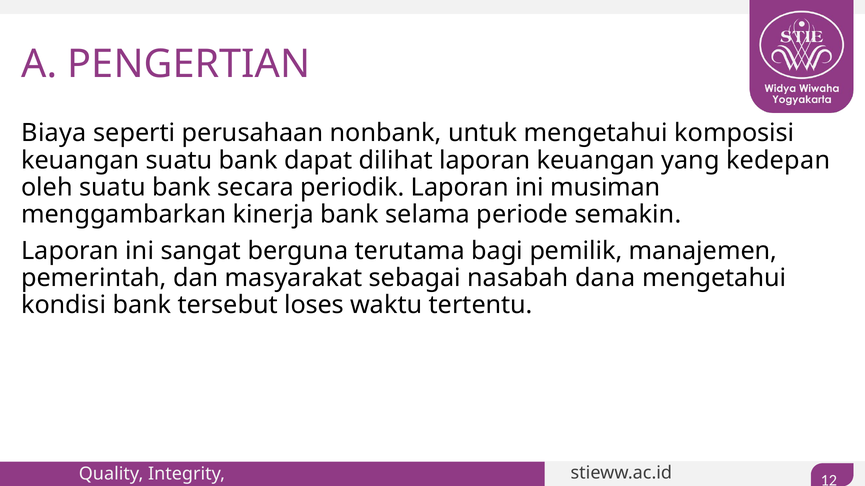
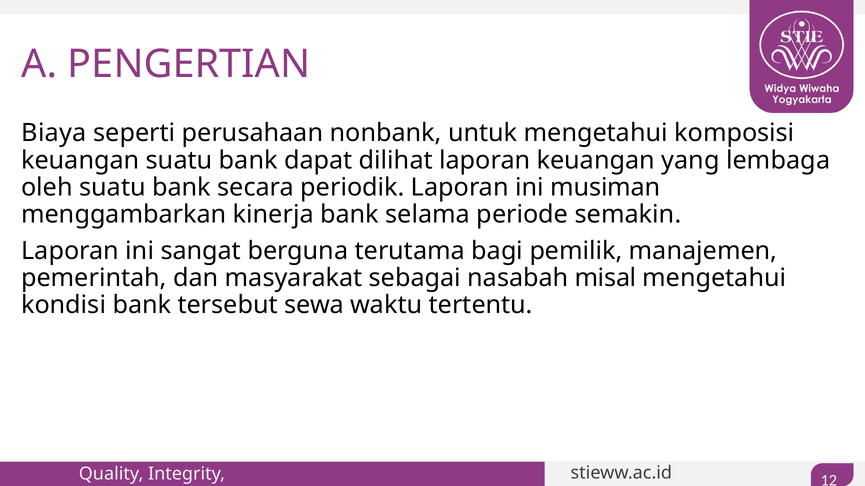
kedepan: kedepan -> lembaga
dana: dana -> misal
loses: loses -> sewa
